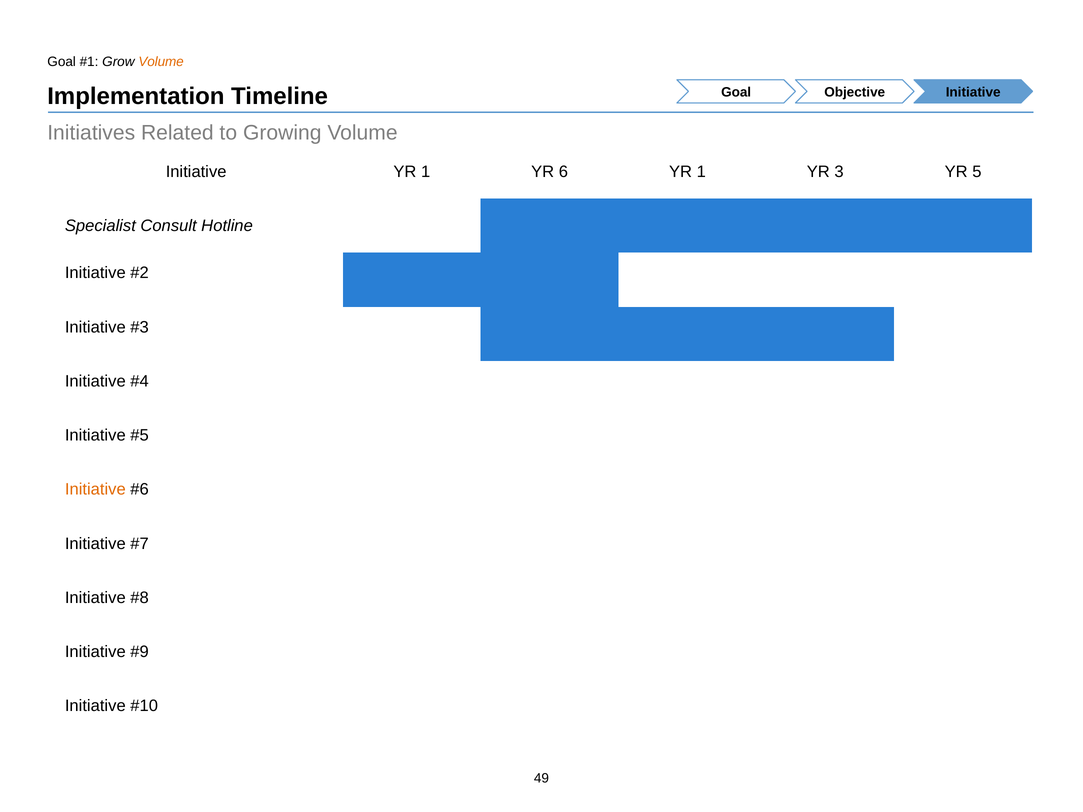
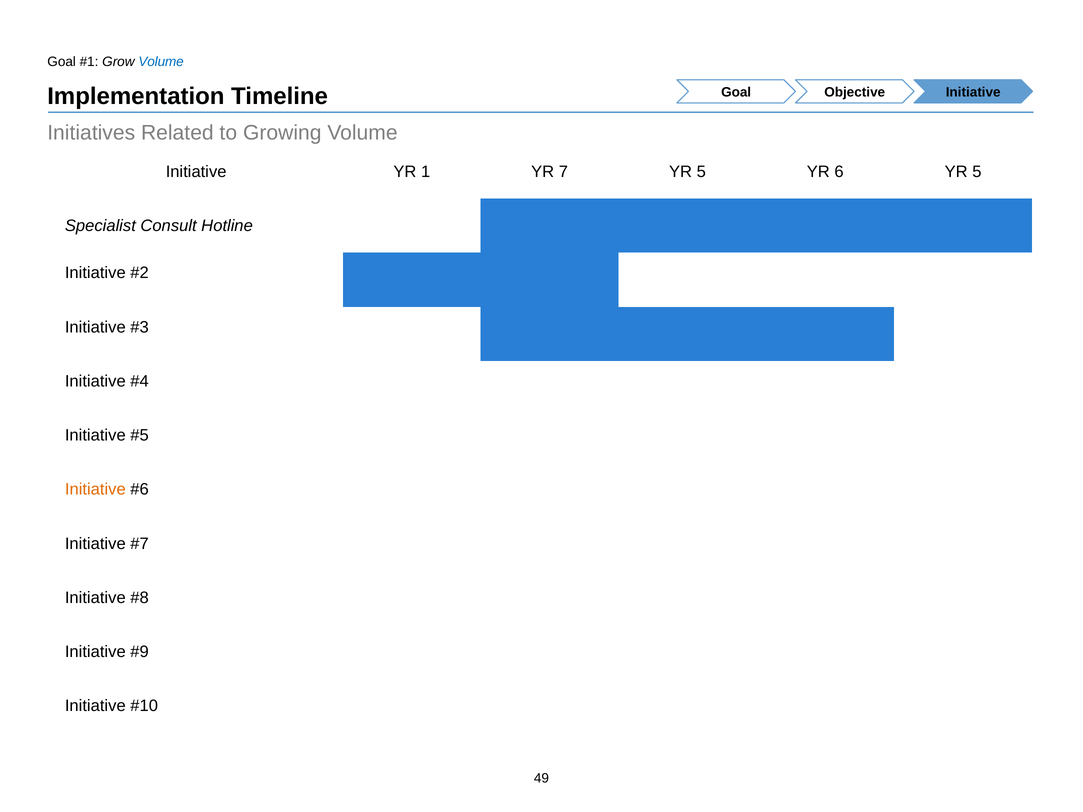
Volume at (161, 62) colour: orange -> blue
6: 6 -> 7
1 at (701, 172): 1 -> 5
3: 3 -> 6
